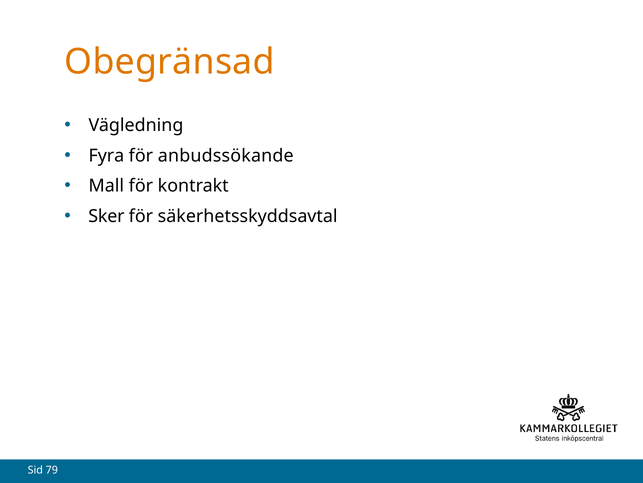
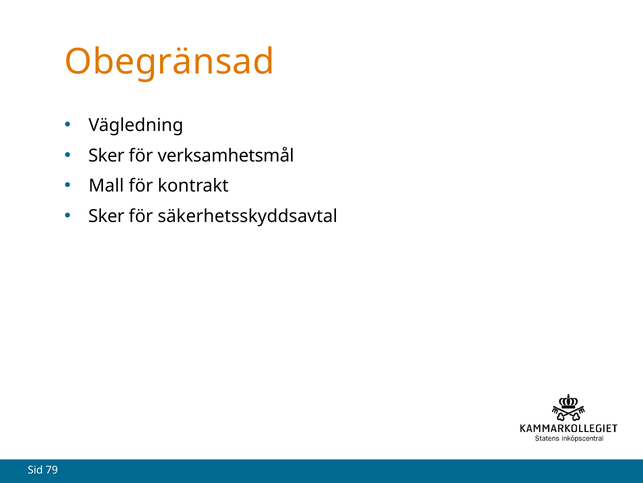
Fyra at (106, 155): Fyra -> Sker
anbudssökande: anbudssökande -> verksamhetsmål
